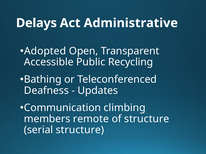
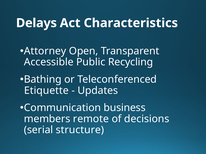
Administrative: Administrative -> Characteristics
Adopted: Adopted -> Attorney
Deafness: Deafness -> Etiquette
climbing: climbing -> business
of structure: structure -> decisions
